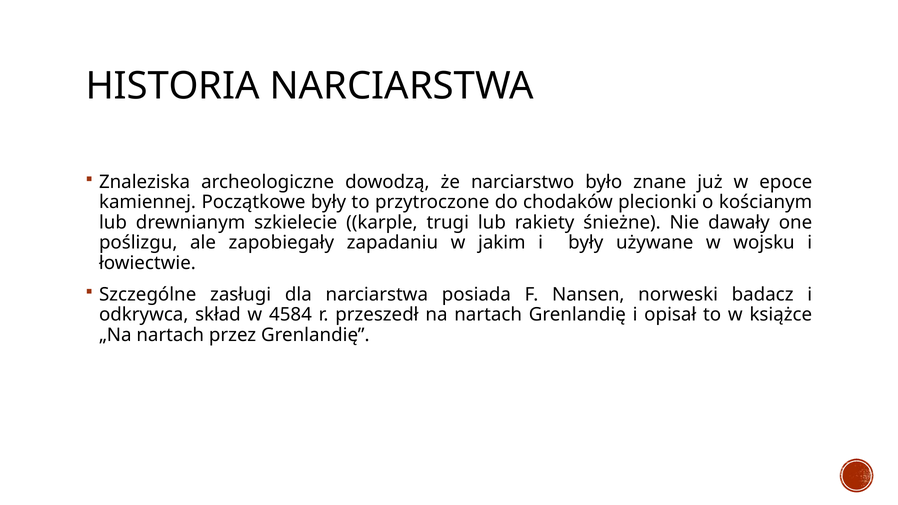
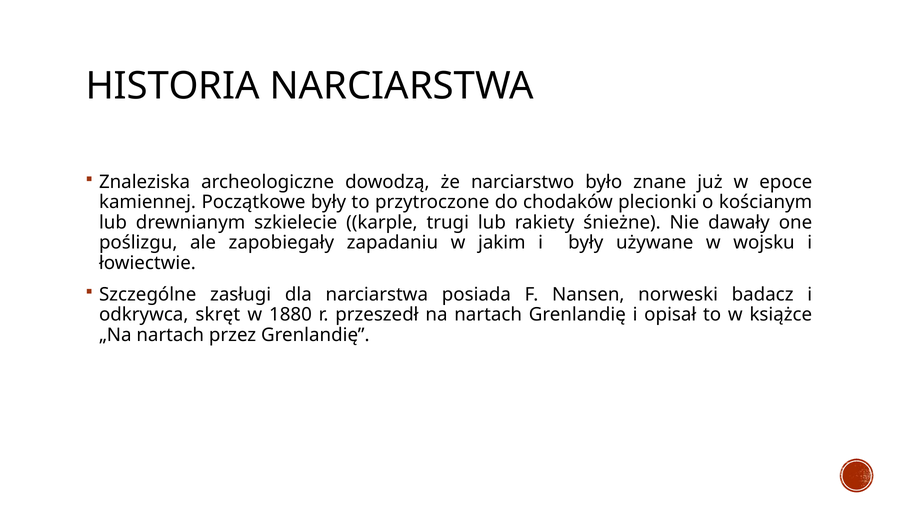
skład: skład -> skręt
4584: 4584 -> 1880
